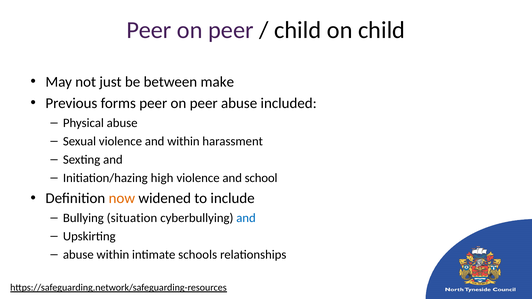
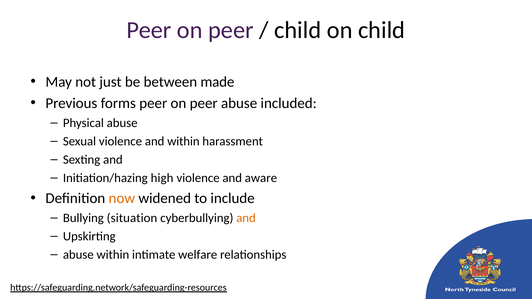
make: make -> made
school: school -> aware
and at (246, 218) colour: blue -> orange
schools: schools -> welfare
